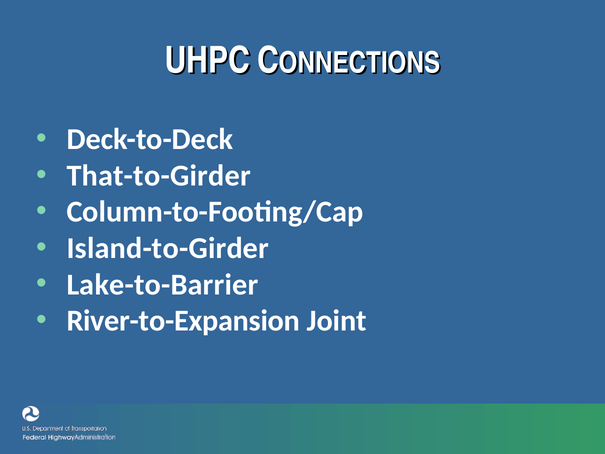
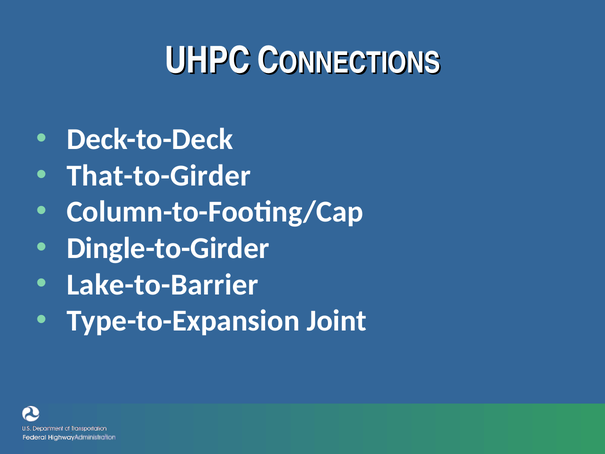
Island-to-Girder: Island-to-Girder -> Dingle-to-Girder
River-to-Expansion: River-to-Expansion -> Type-to-Expansion
